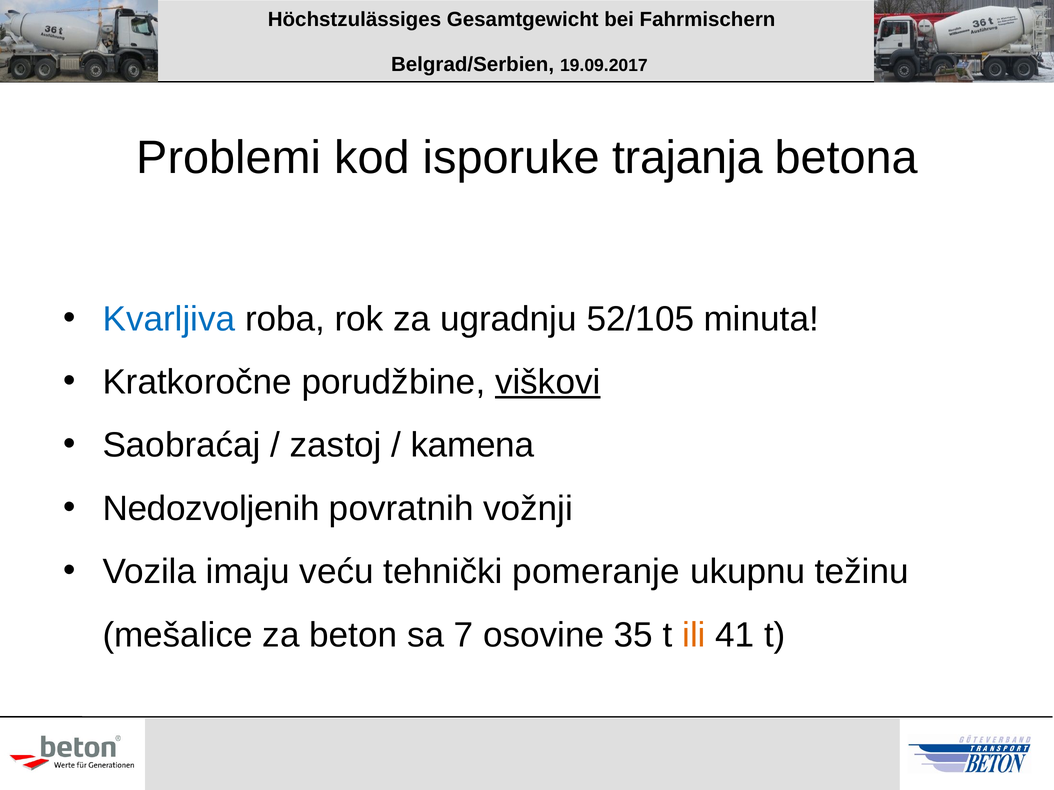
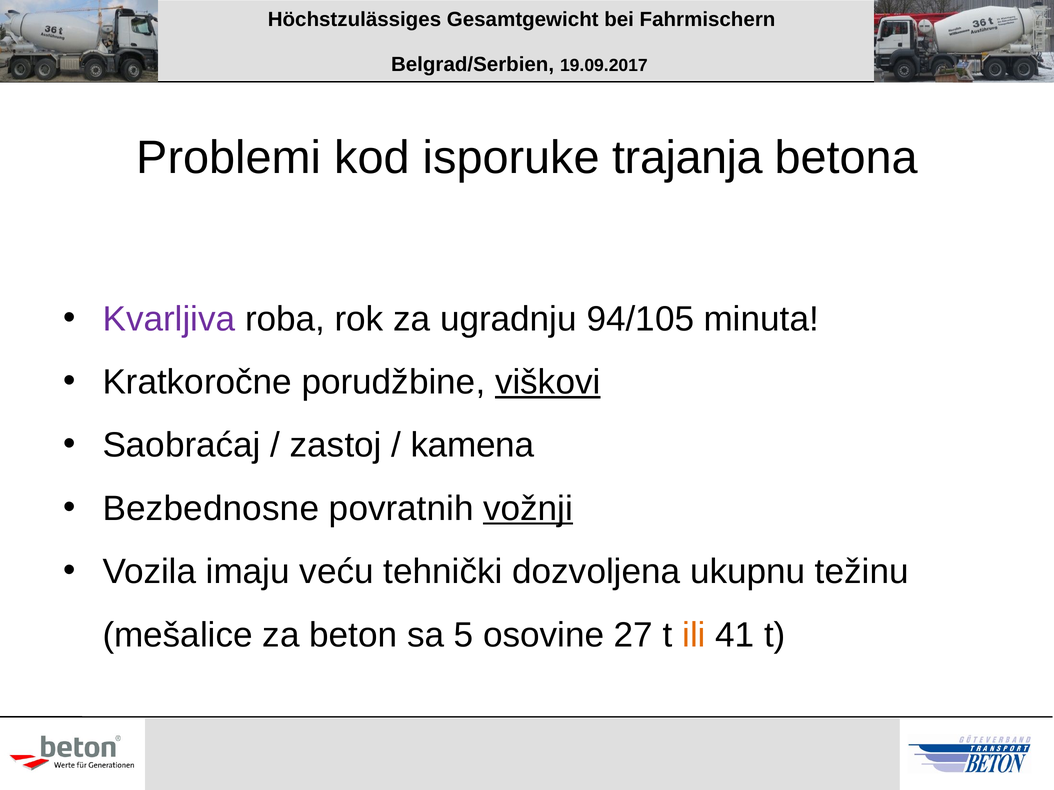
Kvarljiva colour: blue -> purple
52/105: 52/105 -> 94/105
Nedozvoljenih: Nedozvoljenih -> Bezbednosne
vožnji underline: none -> present
pomeranje: pomeranje -> dozvoljena
7: 7 -> 5
35: 35 -> 27
